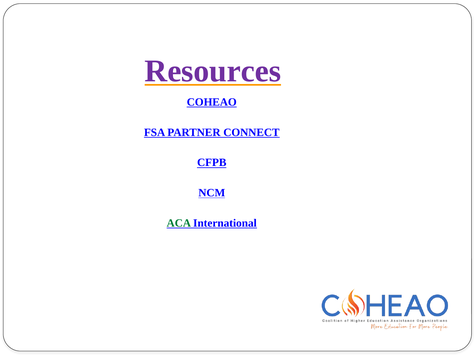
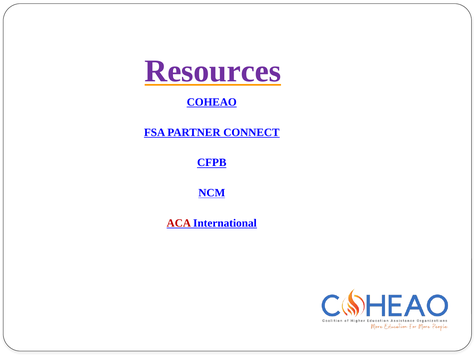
ACA colour: green -> red
